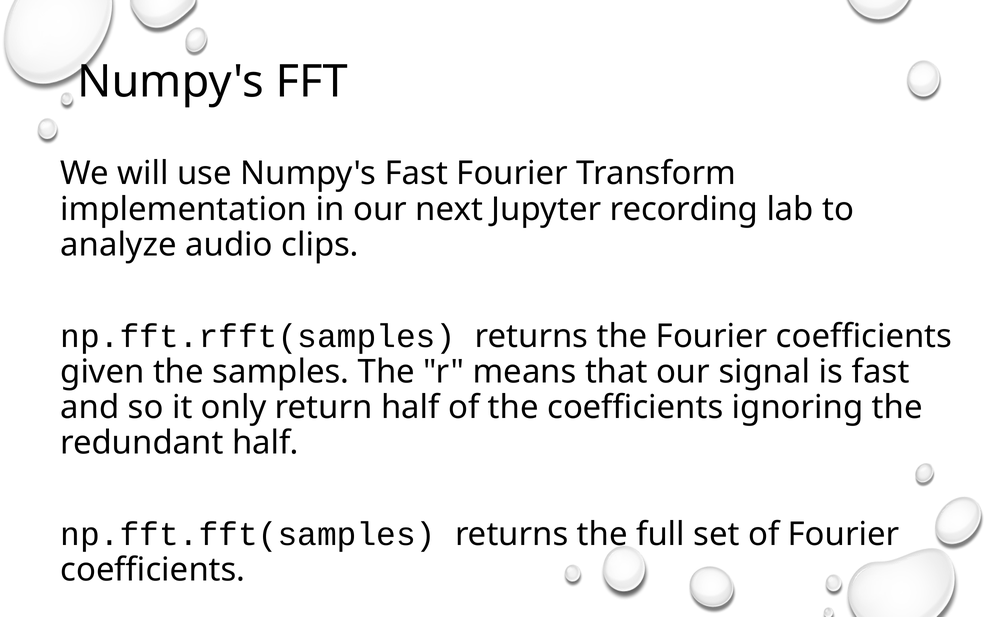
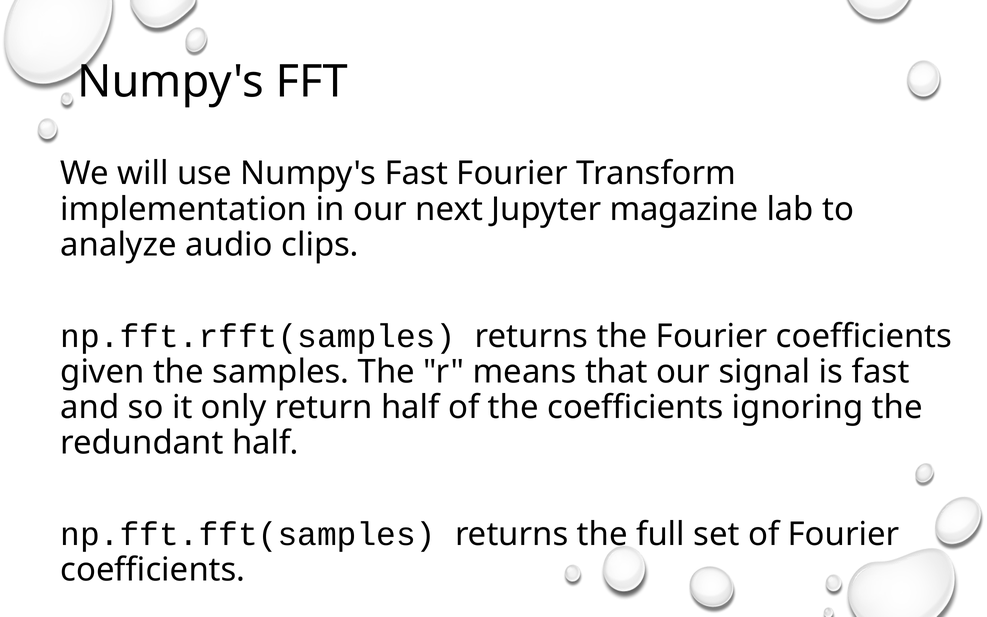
recording: recording -> magazine
